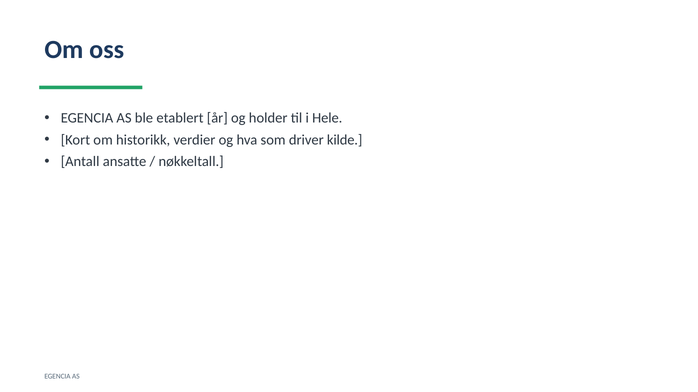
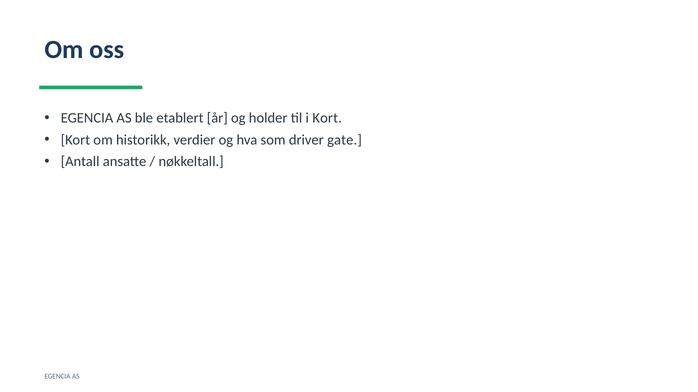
i Hele: Hele -> Kort
kilde: kilde -> gate
